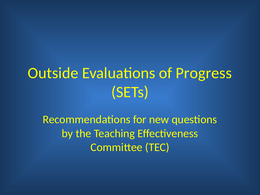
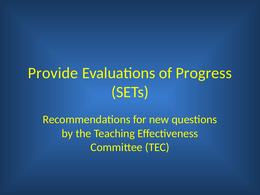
Outside: Outside -> Provide
